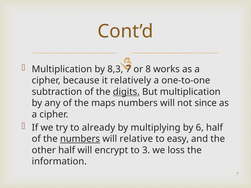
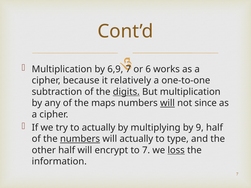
8,3: 8,3 -> 6,9
8: 8 -> 6
will at (167, 103) underline: none -> present
to already: already -> actually
6: 6 -> 9
will relative: relative -> actually
easy: easy -> type
to 3: 3 -> 7
loss underline: none -> present
